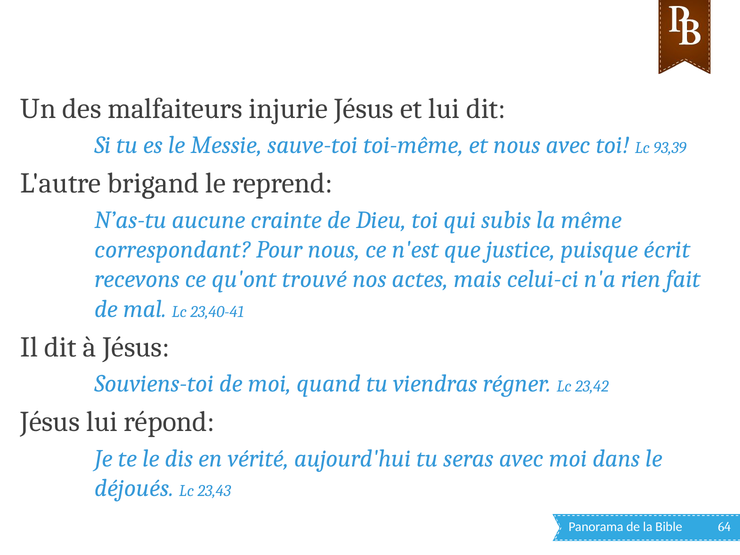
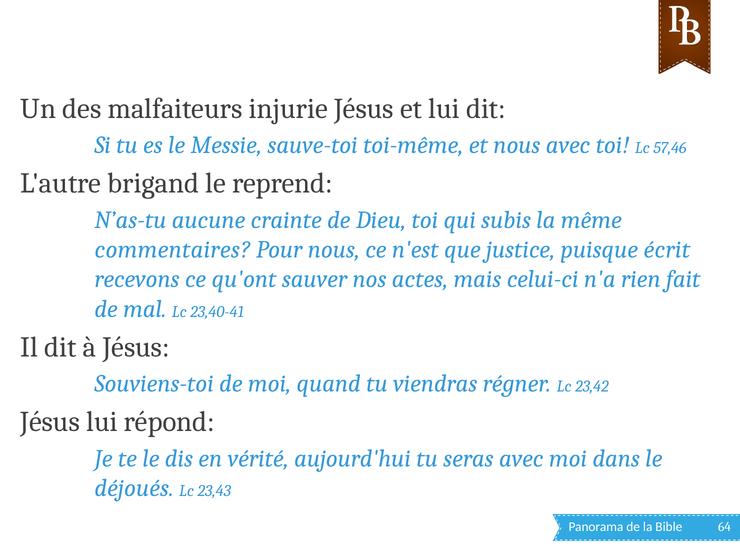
93,39: 93,39 -> 57,46
correspondant: correspondant -> commentaires
trouvé: trouvé -> sauver
